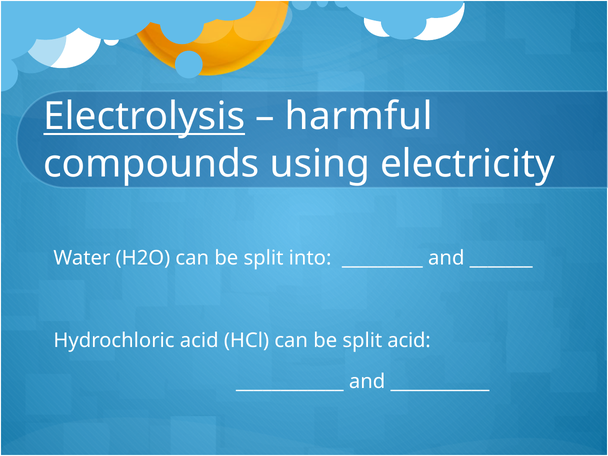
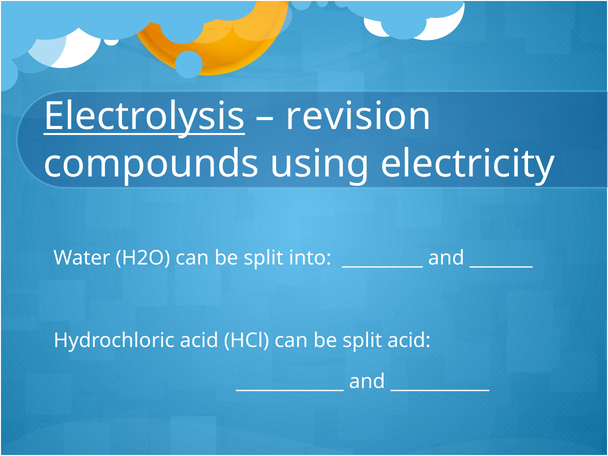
harmful: harmful -> revision
